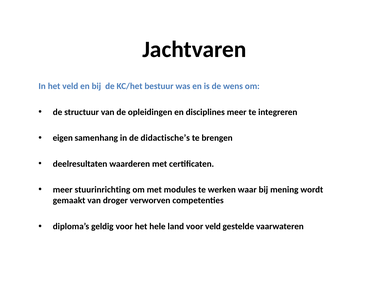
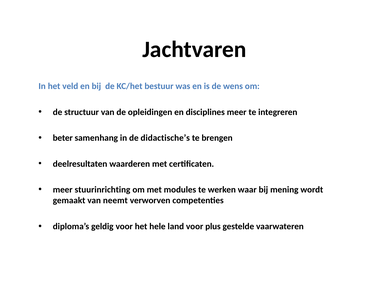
eigen: eigen -> beter
droger: droger -> neemt
voor veld: veld -> plus
